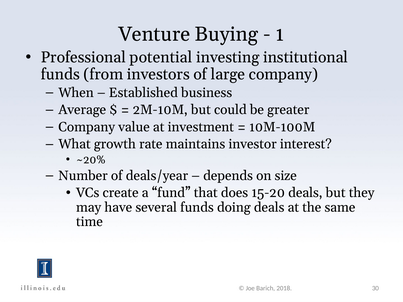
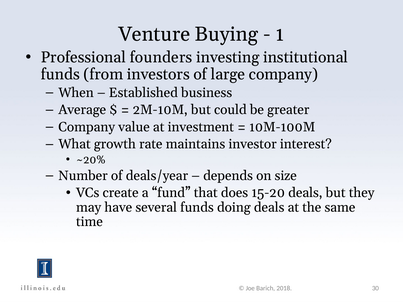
potential: potential -> founders
